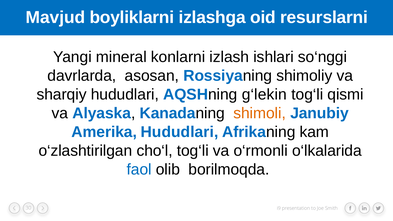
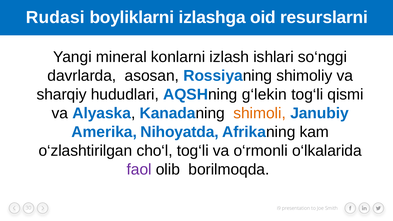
Mavjud: Mavjud -> Rudasi
Amerika Hududlari: Hududlari -> Nihoyatda
faol colour: blue -> purple
